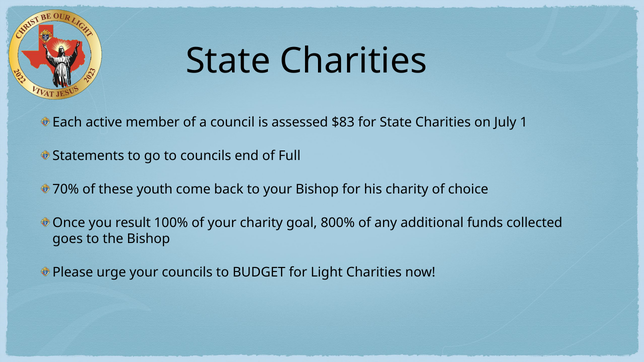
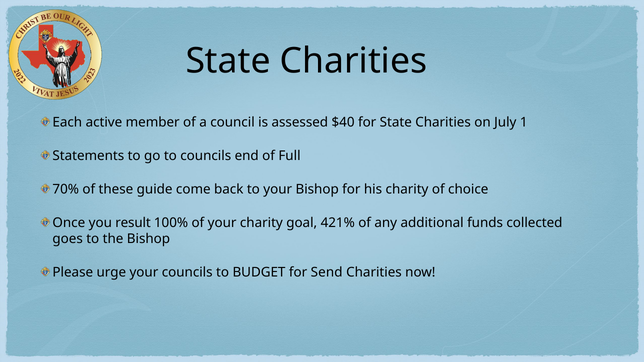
$83: $83 -> $40
youth: youth -> guide
800%: 800% -> 421%
Light: Light -> Send
